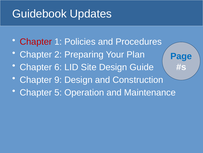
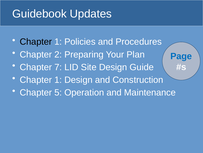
Chapter at (36, 42) colour: red -> black
6: 6 -> 7
9 at (58, 80): 9 -> 1
